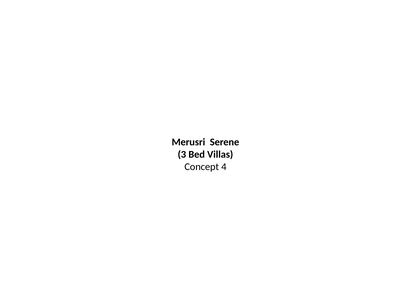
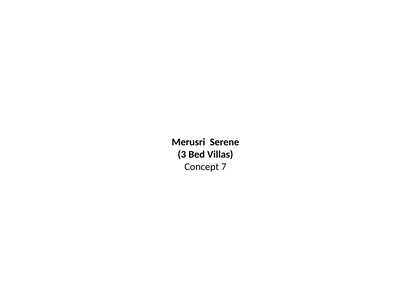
4: 4 -> 7
